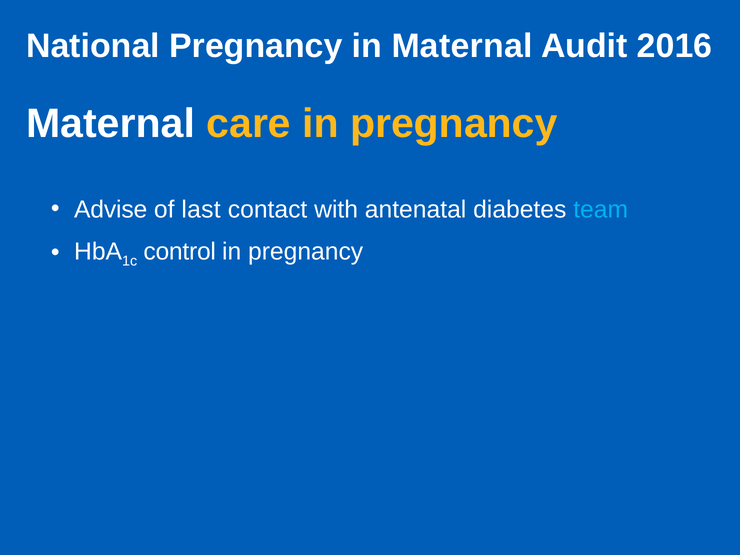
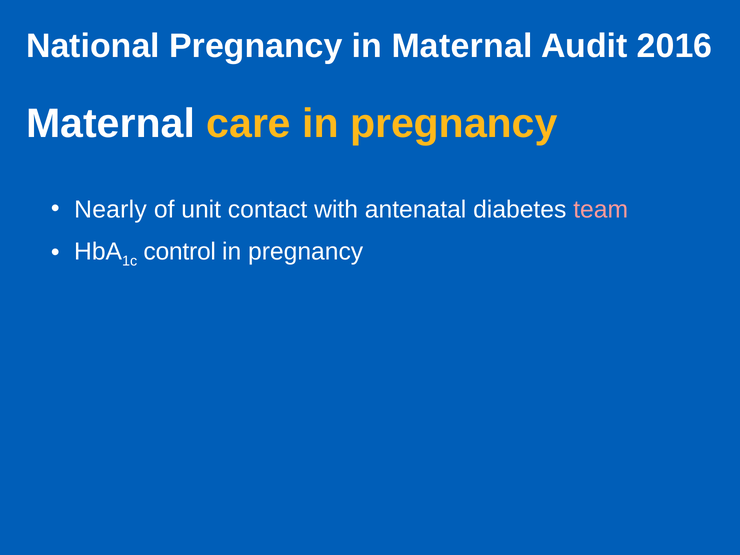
Advise: Advise -> Nearly
last: last -> unit
team colour: light blue -> pink
